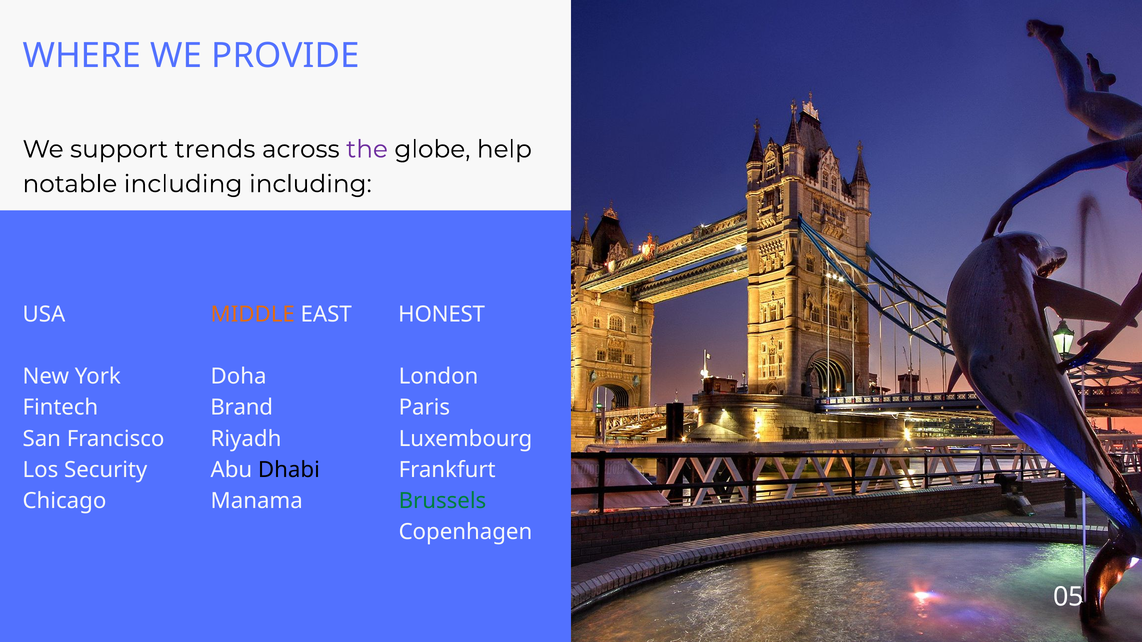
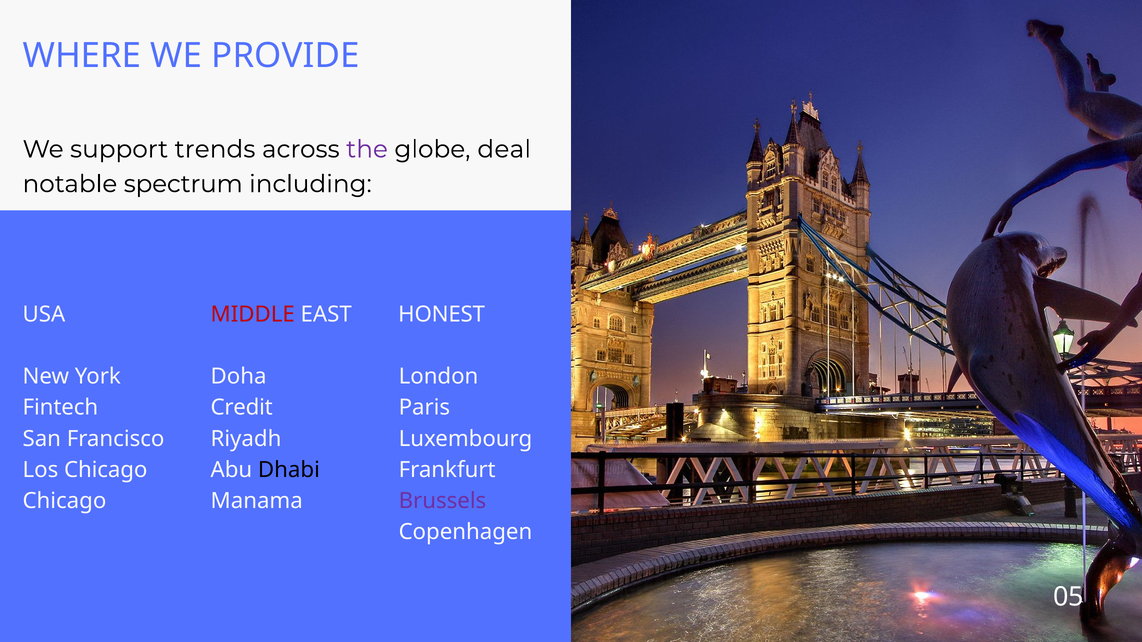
help: help -> deal
notable including: including -> spectrum
MIDDLE colour: orange -> red
Brand: Brand -> Credit
Los Security: Security -> Chicago
Brussels colour: green -> purple
